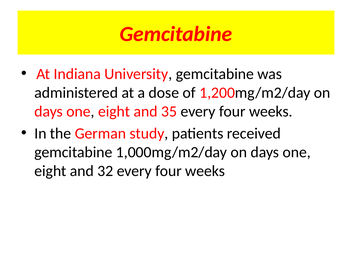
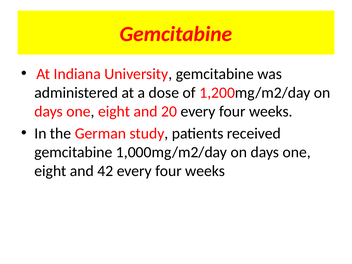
35: 35 -> 20
32: 32 -> 42
